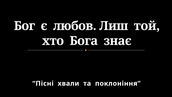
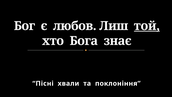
той underline: none -> present
